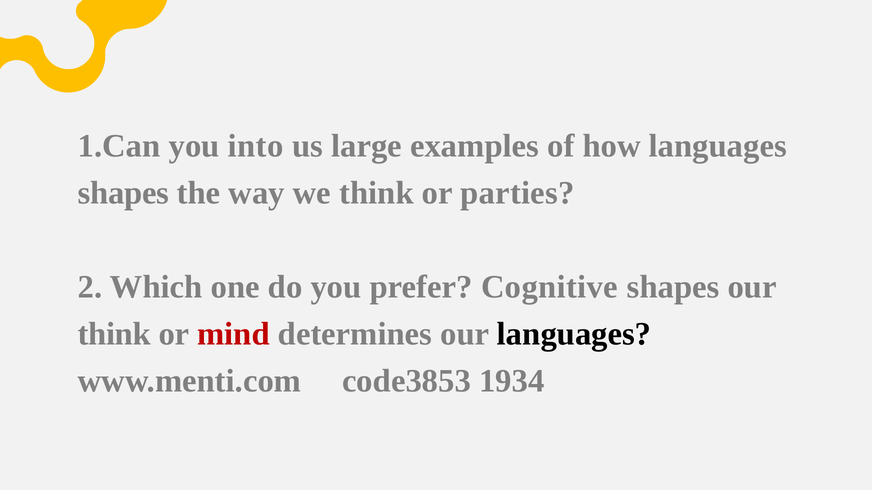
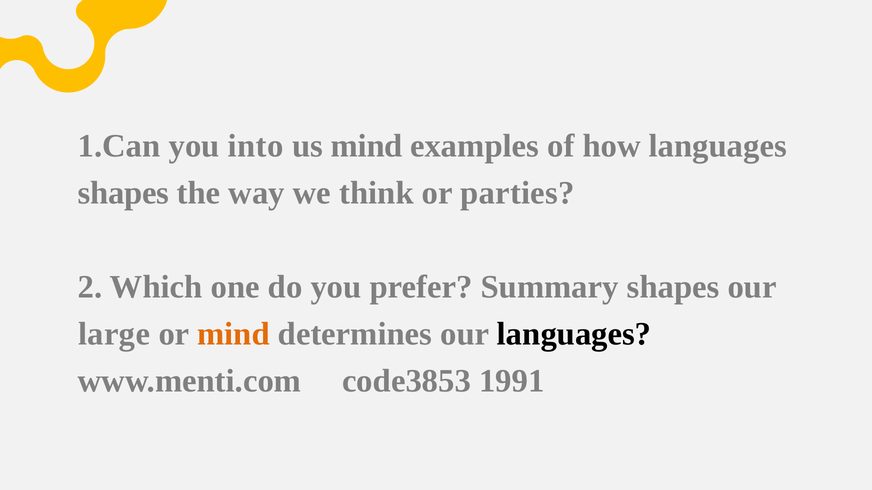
us large: large -> mind
Cognitive: Cognitive -> Summary
think at (114, 334): think -> large
mind at (233, 334) colour: red -> orange
1934: 1934 -> 1991
